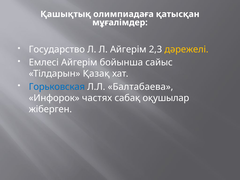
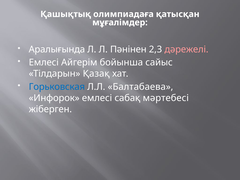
Государство: Государство -> Аралығында
Л Айгерім: Айгерім -> Пәнінен
дәрежелі colour: yellow -> pink
Инфорок частях: частях -> емлесі
оқушылар: оқушылар -> мәртебесі
